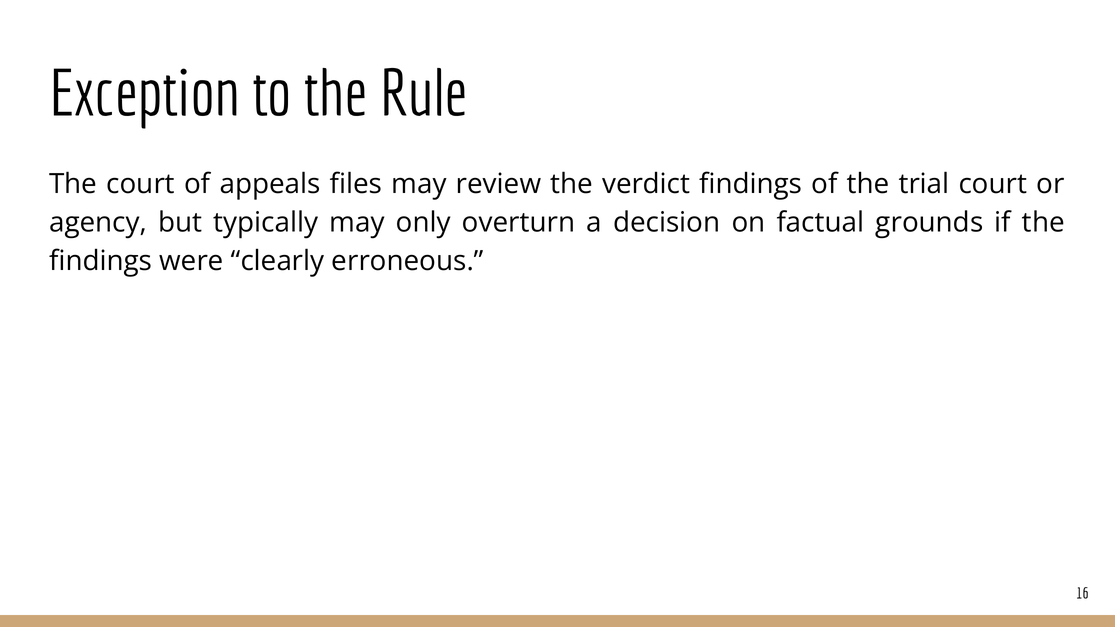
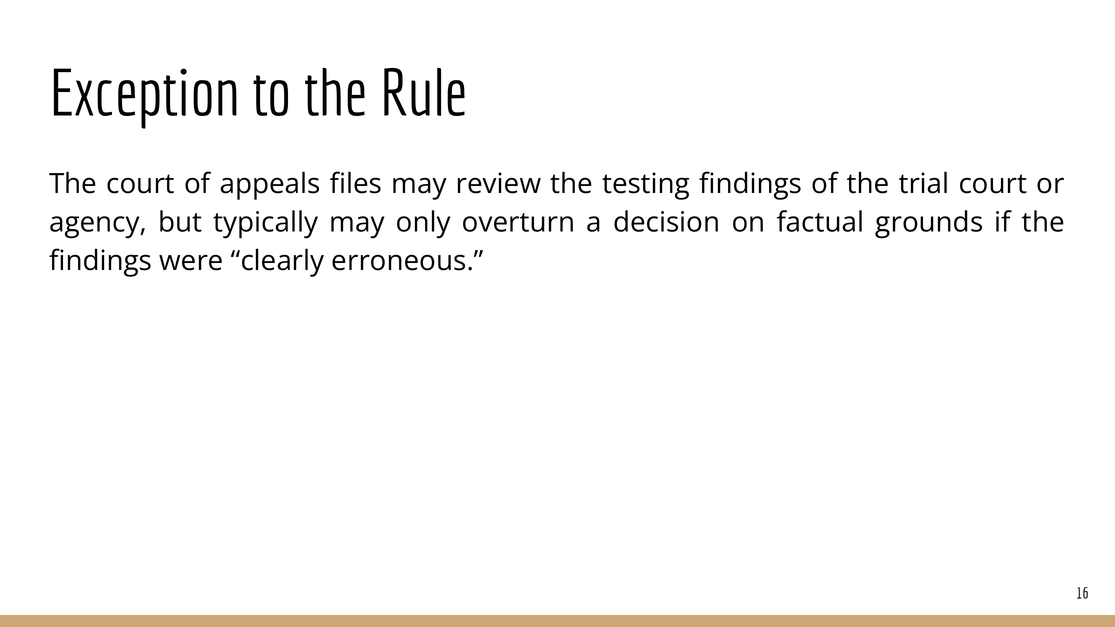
verdict: verdict -> testing
